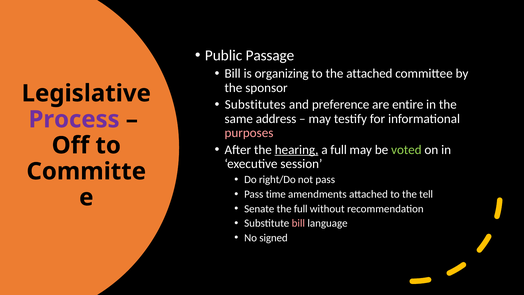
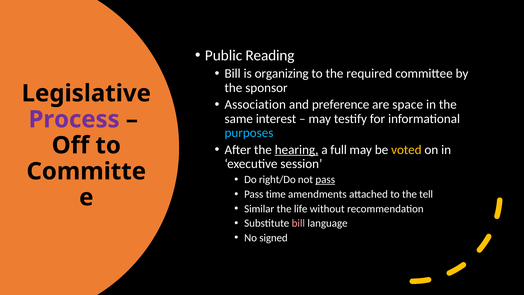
Passage: Passage -> Reading
the attached: attached -> required
Substitutes: Substitutes -> Association
entire: entire -> space
address: address -> interest
purposes colour: pink -> light blue
voted colour: light green -> yellow
pass at (325, 180) underline: none -> present
Senate: Senate -> Similar
the full: full -> life
